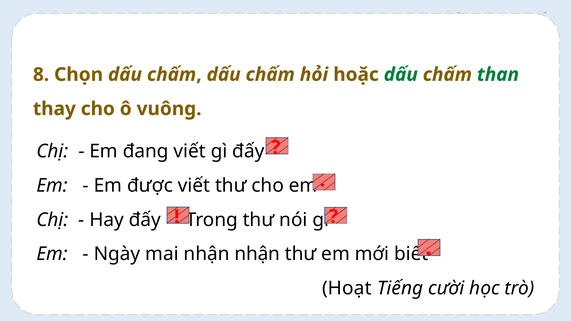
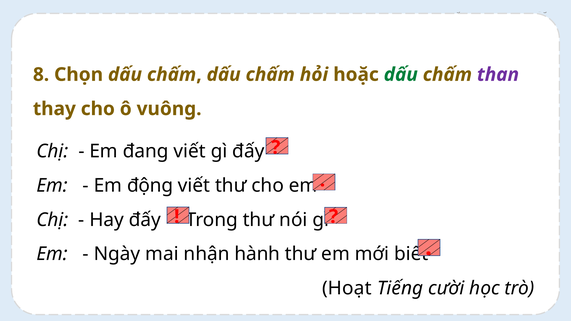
than colour: green -> purple
được: được -> động
nhận nhận: nhận -> hành
